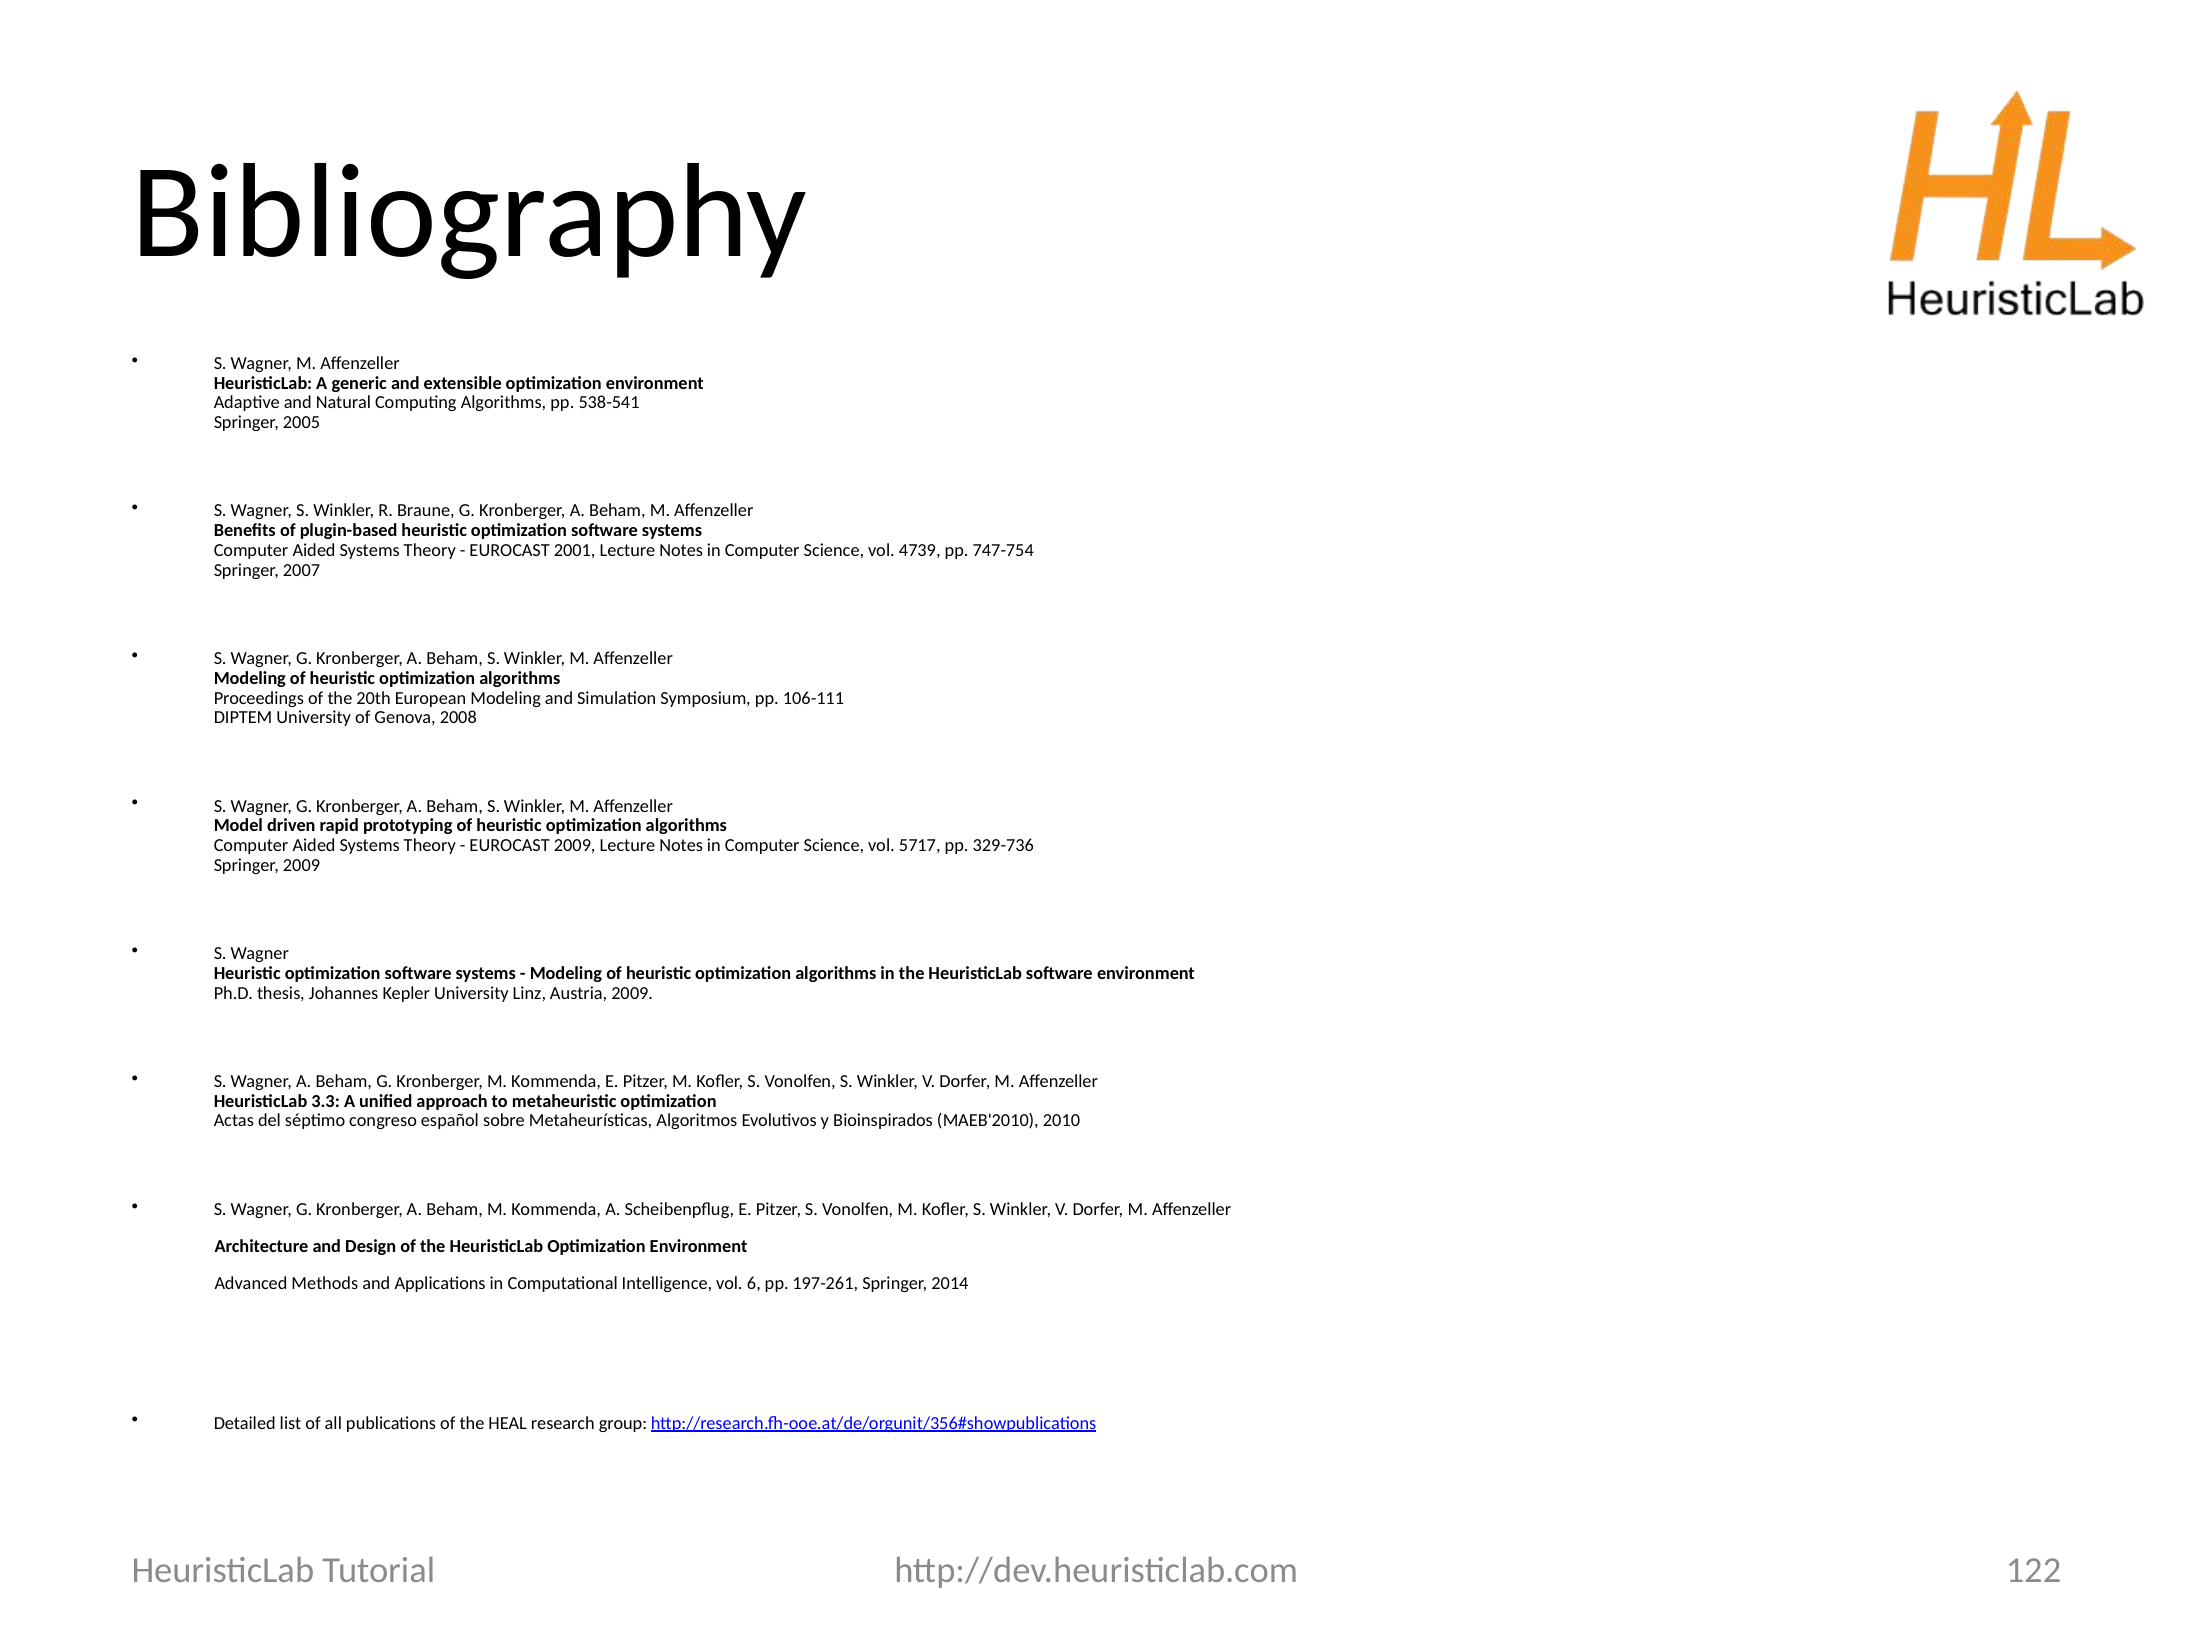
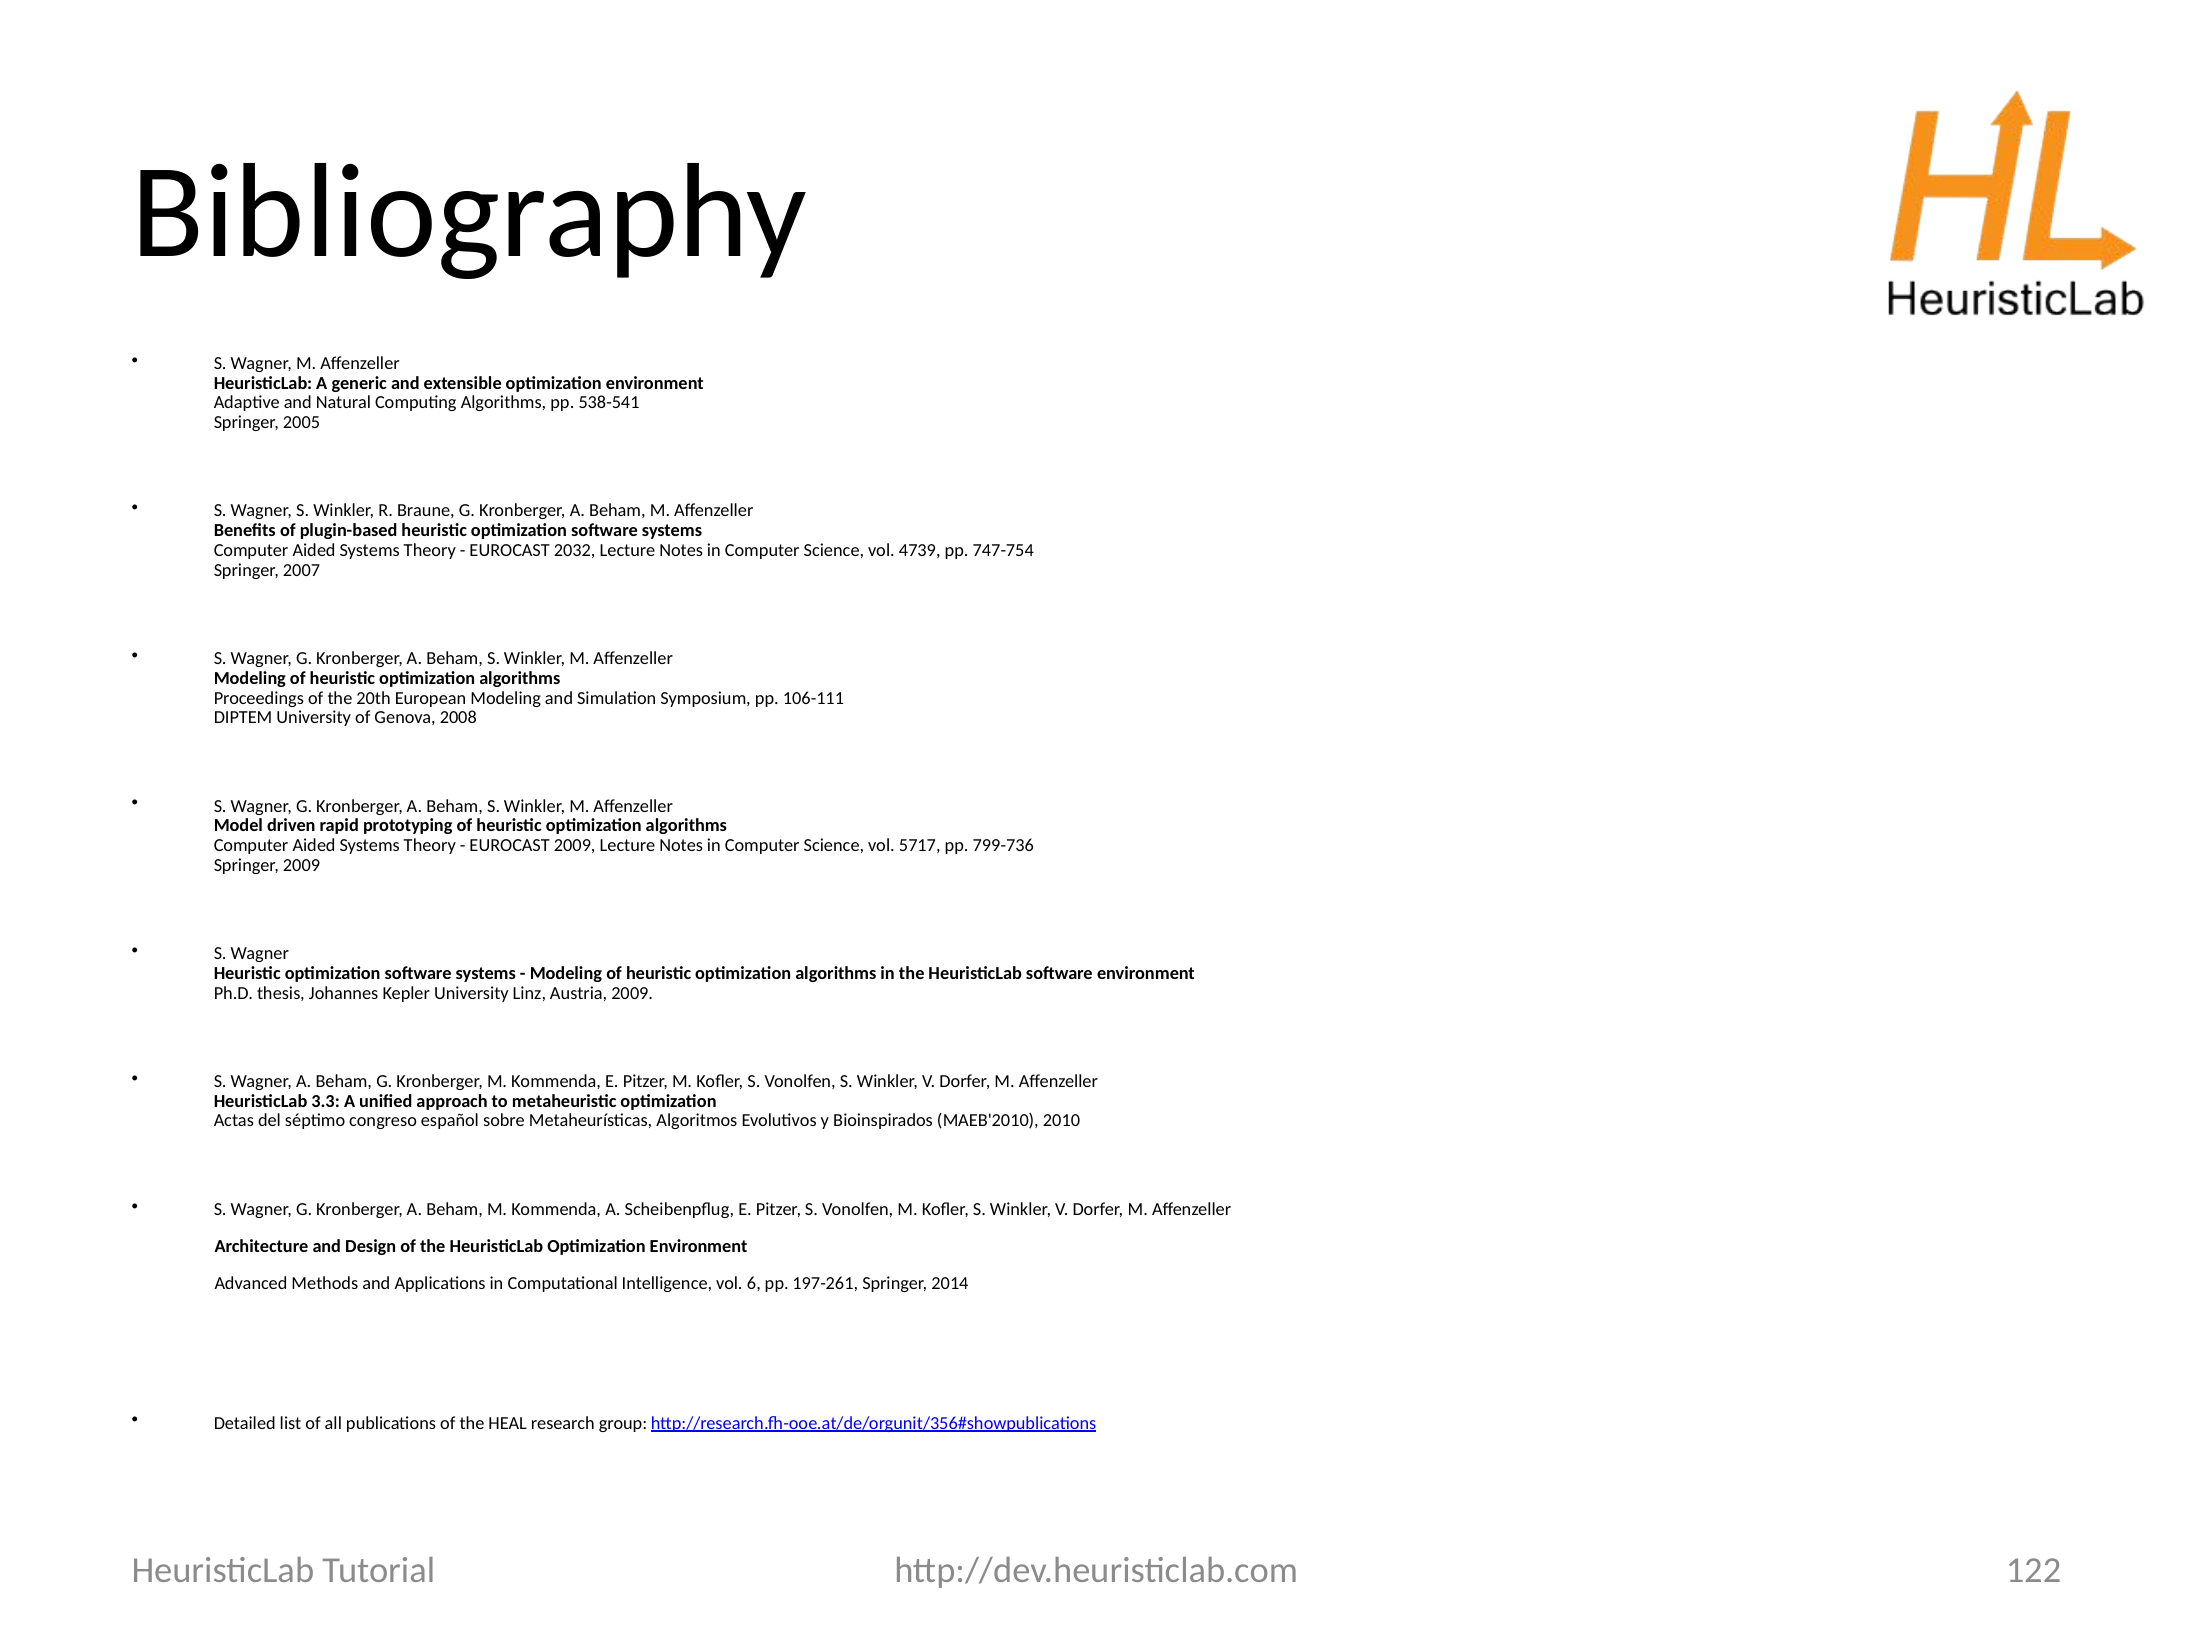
2001: 2001 -> 2032
329-736: 329-736 -> 799-736
